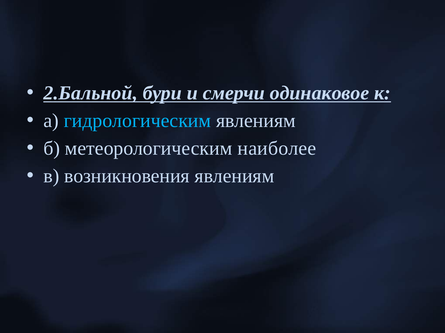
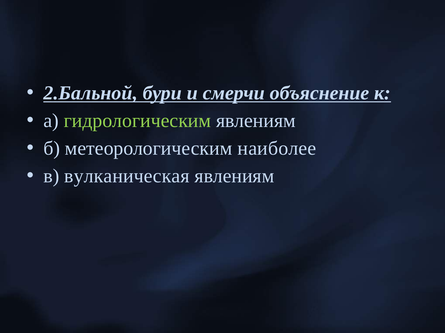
одинаковое: одинаковое -> объяснение
гидрологическим colour: light blue -> light green
возникновения: возникновения -> вулканическая
